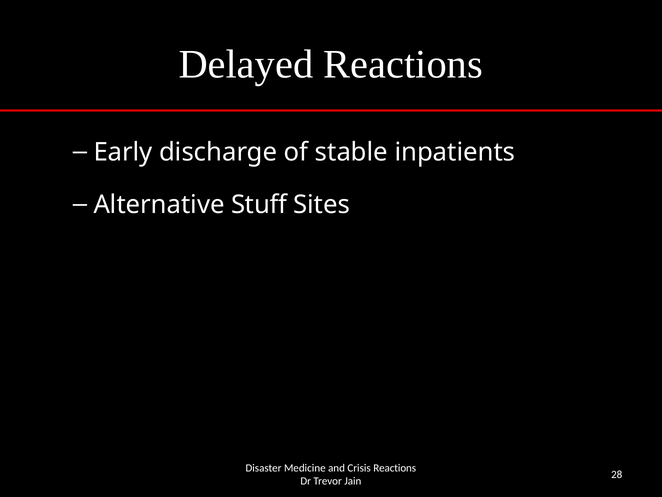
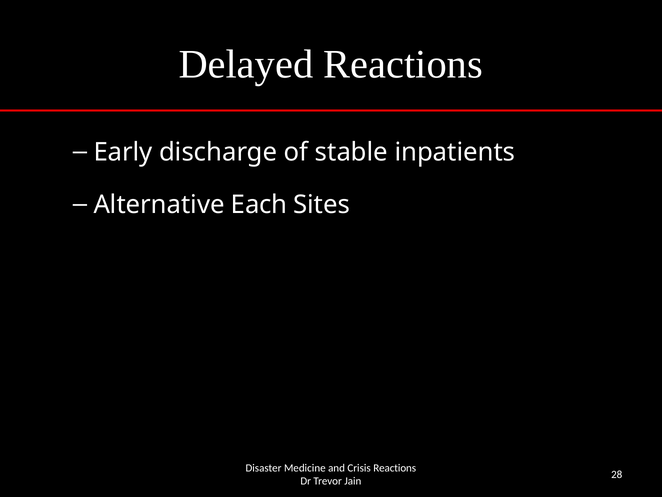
Stuff: Stuff -> Each
